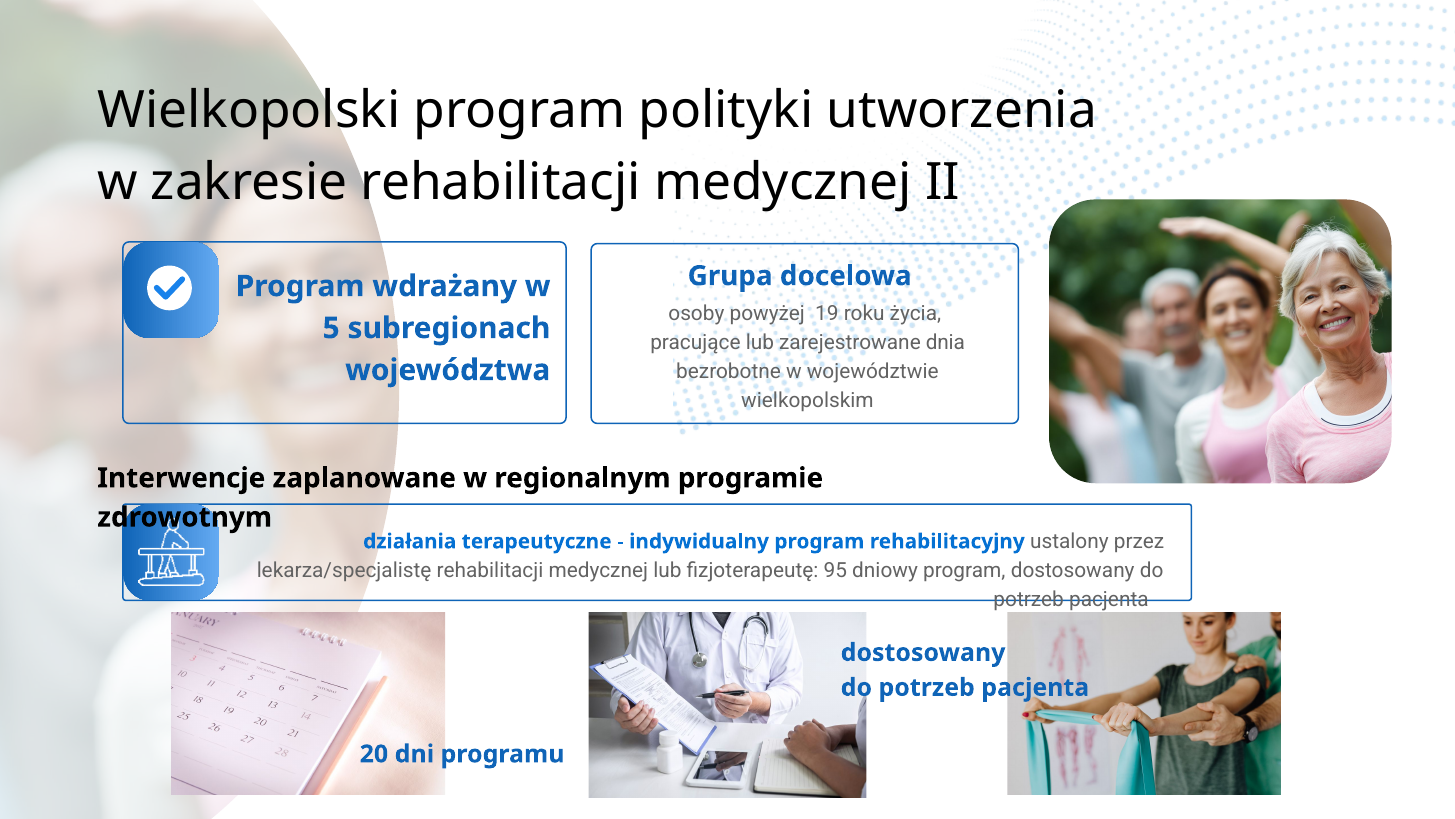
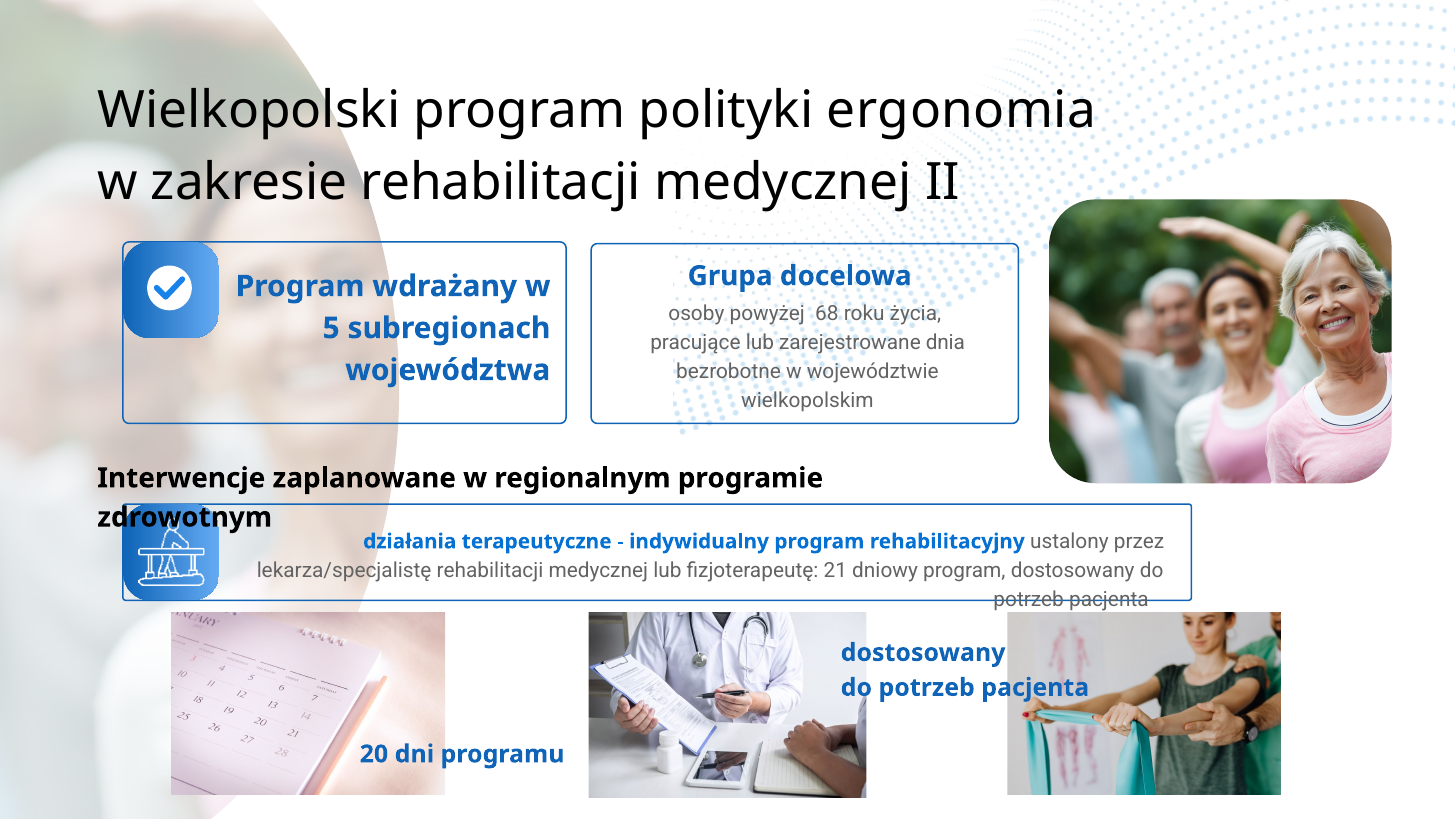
utworzenia: utworzenia -> ergonomia
19: 19 -> 68
95: 95 -> 21
